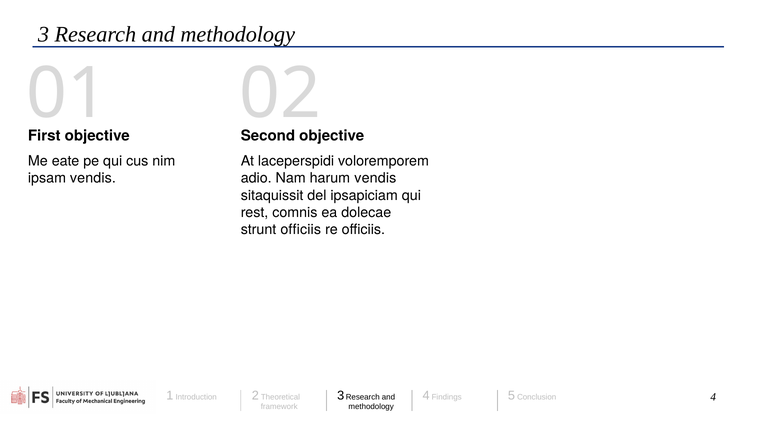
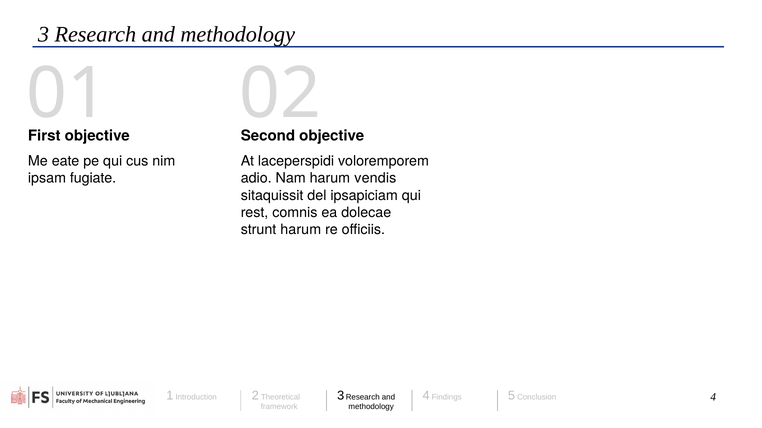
ipsam vendis: vendis -> fugiate
strunt officiis: officiis -> harum
